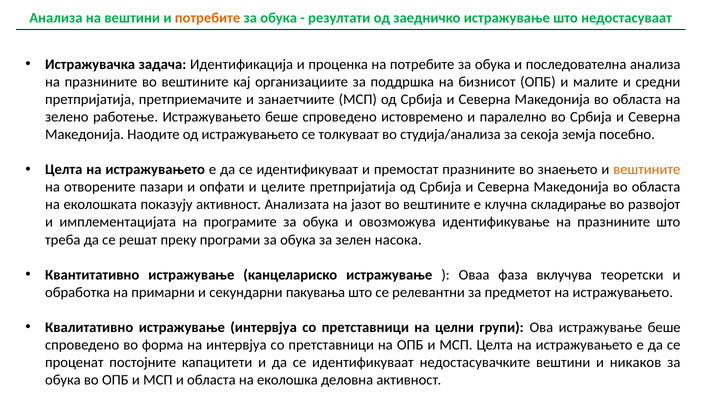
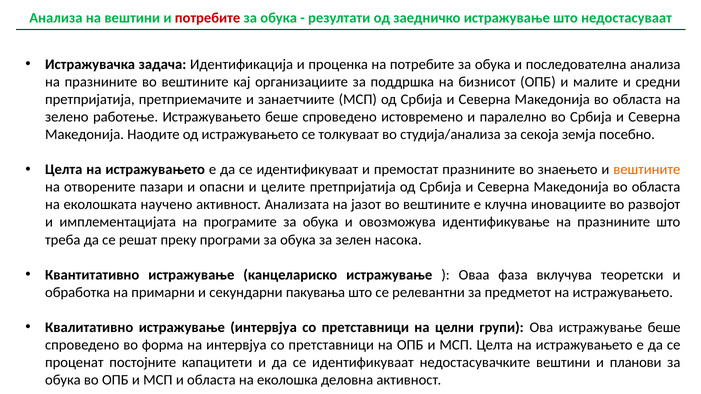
потребите at (208, 18) colour: orange -> red
опфати: опфати -> опасни
показују: показују -> научено
складирање: складирање -> иновациите
никаков: никаков -> планови
